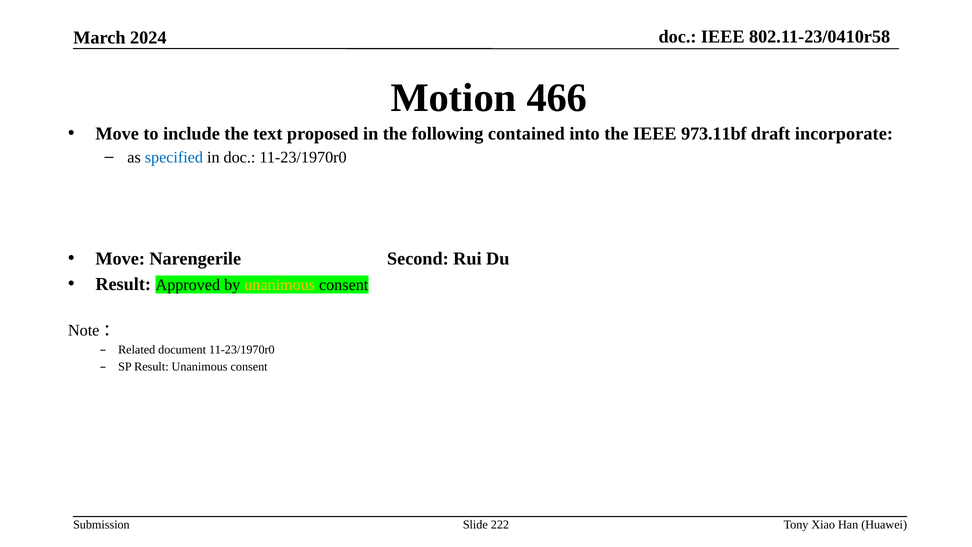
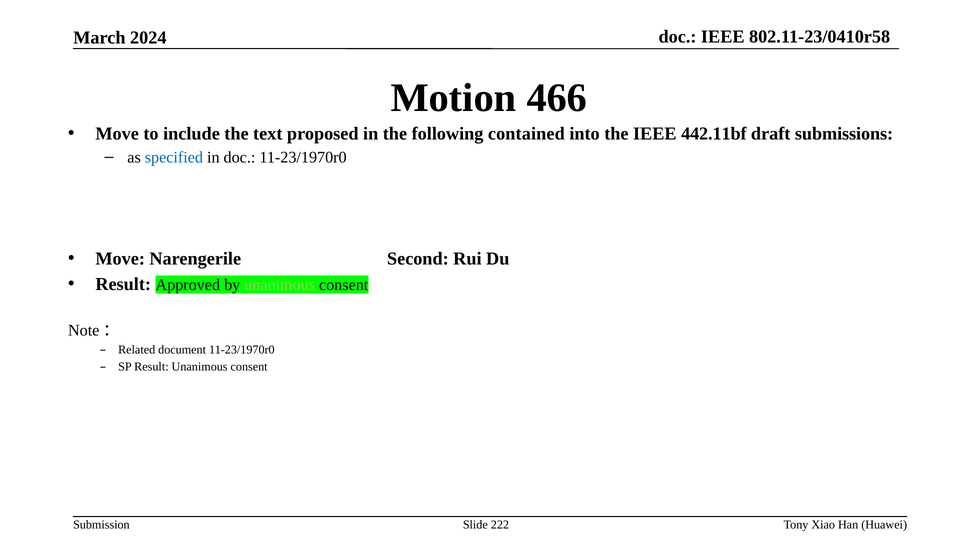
973.11bf: 973.11bf -> 442.11bf
incorporate: incorporate -> submissions
unanimous at (280, 285) colour: yellow -> light green
